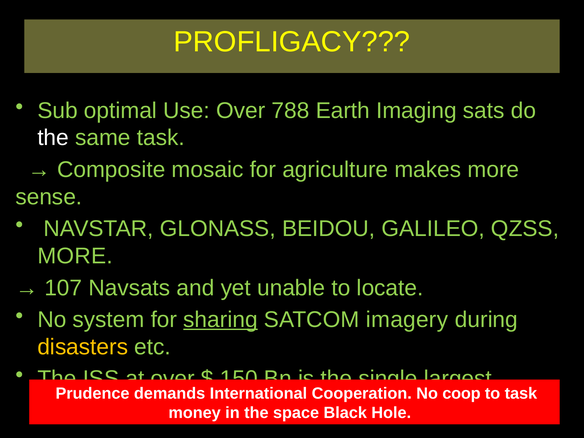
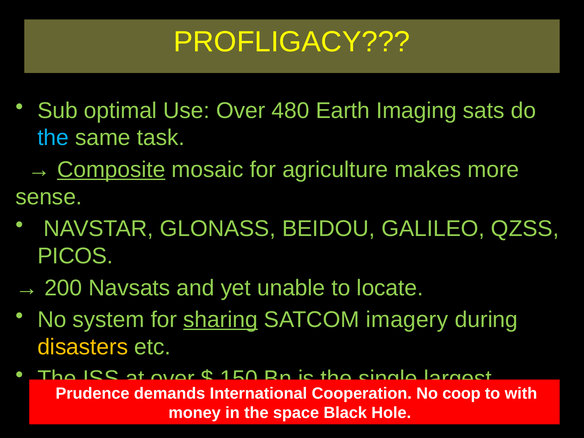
788: 788 -> 480
the at (53, 138) colour: white -> light blue
Composite underline: none -> present
MORE at (75, 256): MORE -> PICOS
107: 107 -> 200
to task: task -> with
